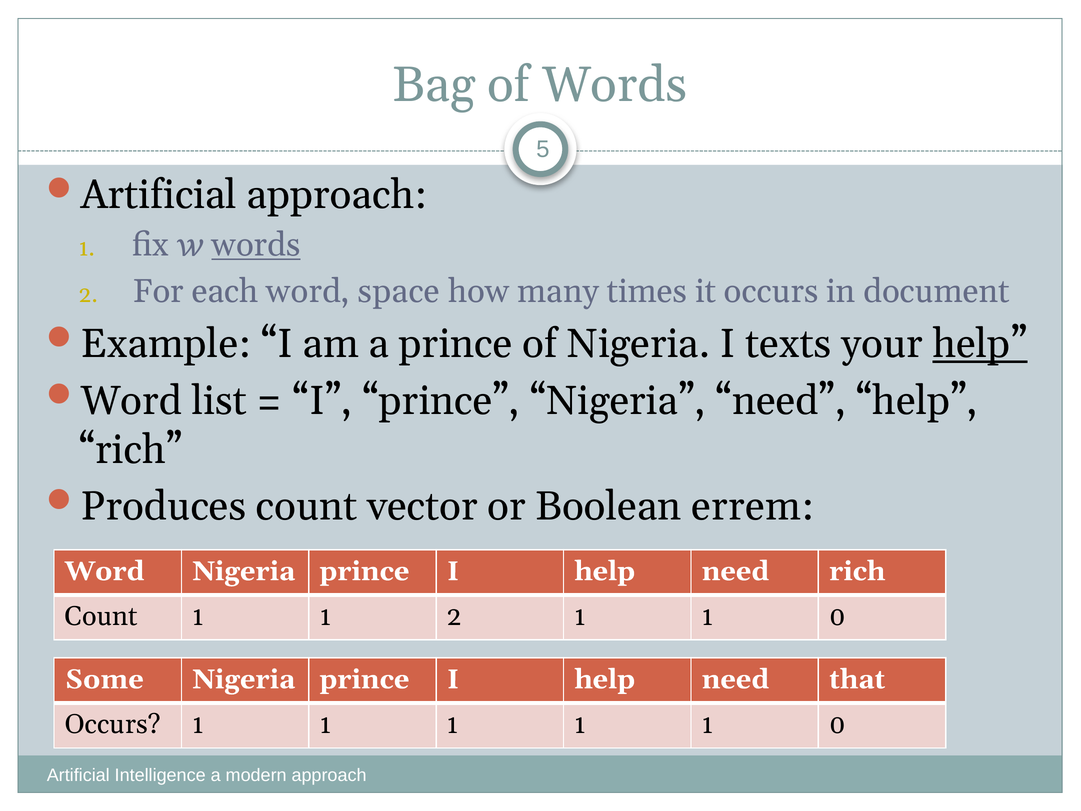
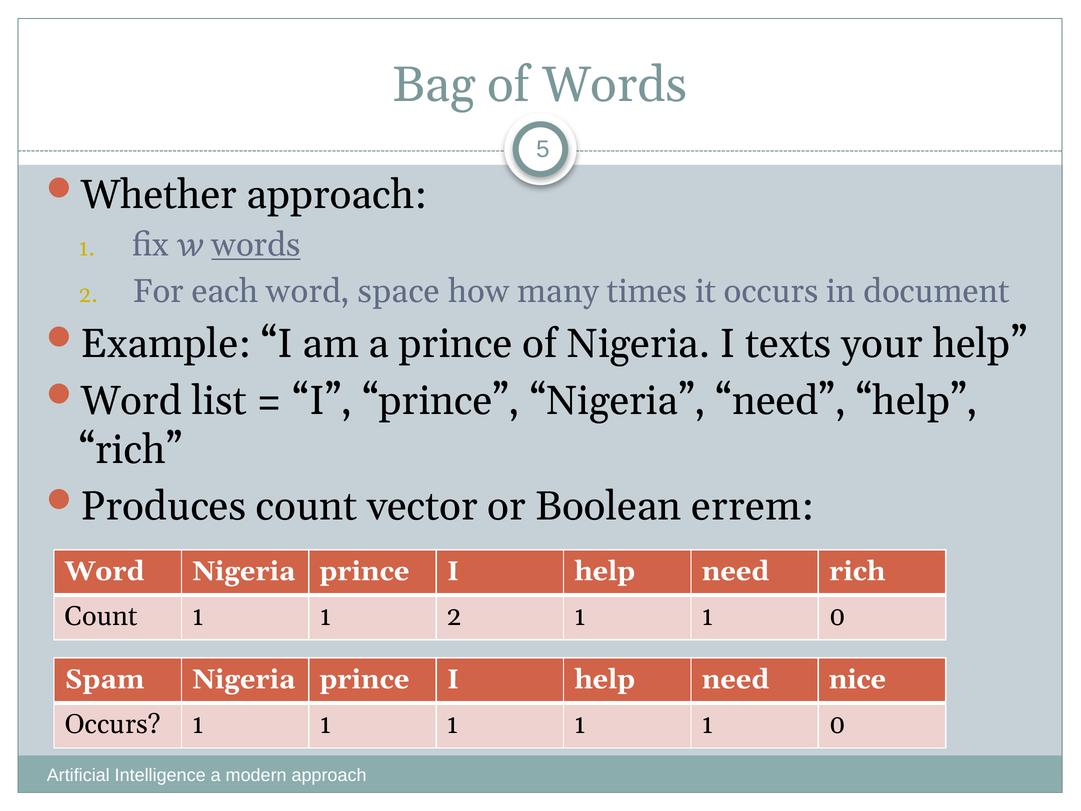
Artificial at (159, 195): Artificial -> Whether
help at (980, 344) underline: present -> none
Some: Some -> Spam
that: that -> nice
